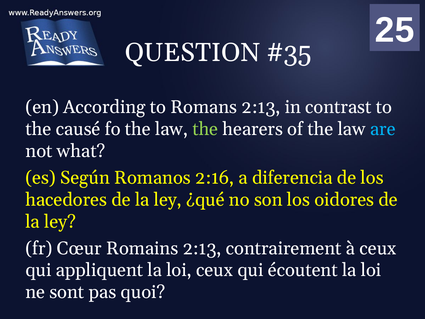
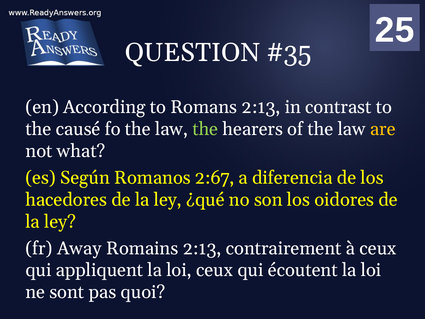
are colour: light blue -> yellow
2:16: 2:16 -> 2:67
Cœur: Cœur -> Away
